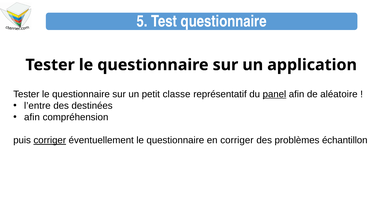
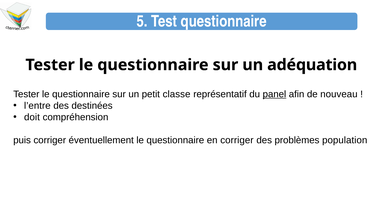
application: application -> adéquation
aléatoire: aléatoire -> nouveau
afin at (32, 117): afin -> doit
corriger at (50, 140) underline: present -> none
échantillon: échantillon -> population
